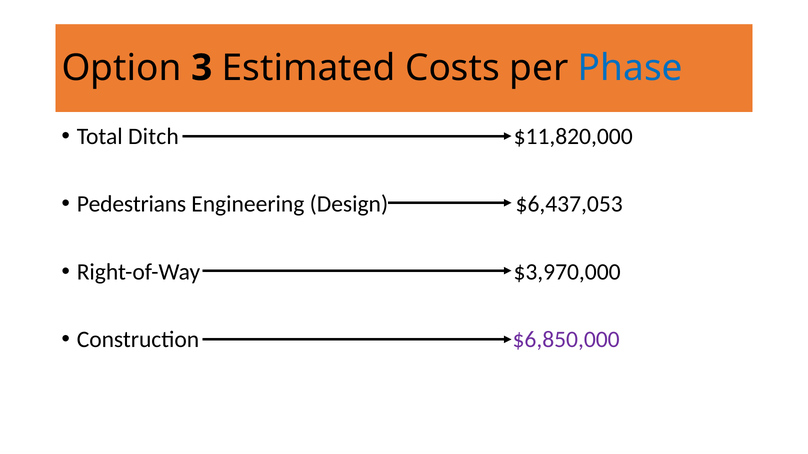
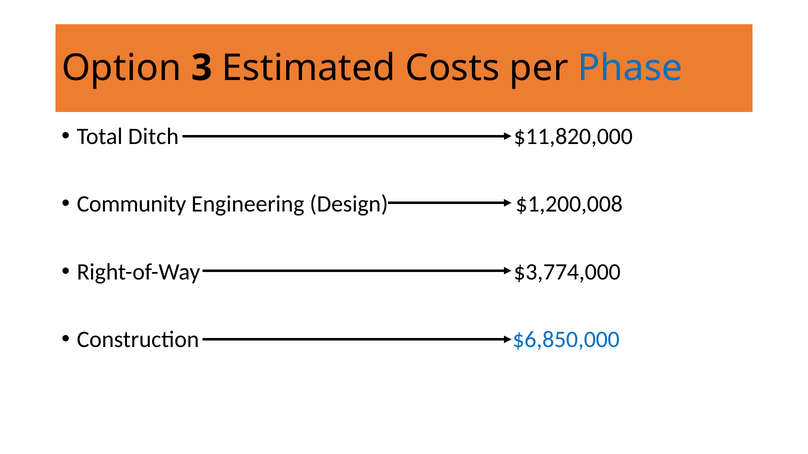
Pedestrians: Pedestrians -> Community
$6,437,053: $6,437,053 -> $1,200,008
$3,970,000: $3,970,000 -> $3,774,000
$6,850,000 colour: purple -> blue
